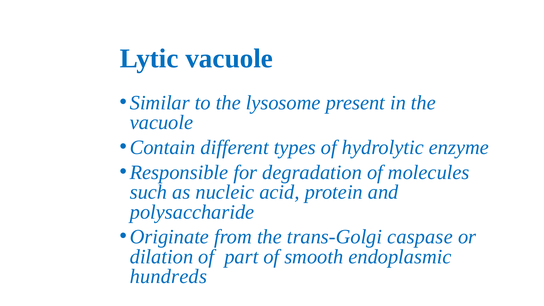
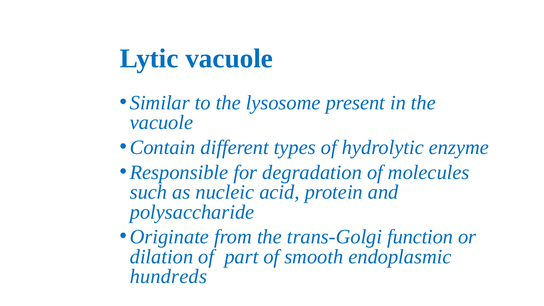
caspase: caspase -> function
